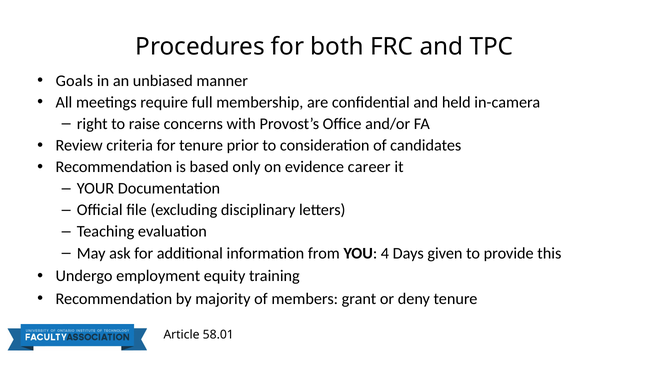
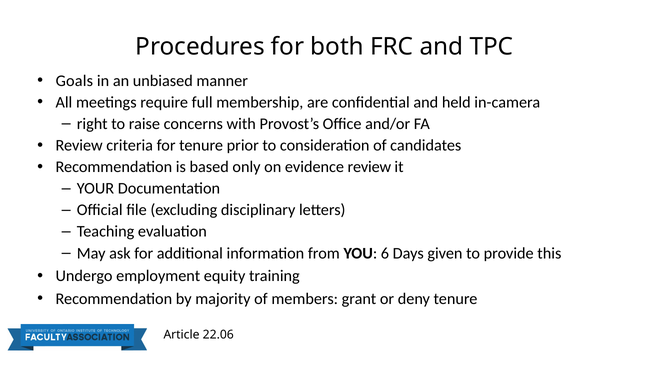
evidence career: career -> review
4: 4 -> 6
58.01: 58.01 -> 22.06
